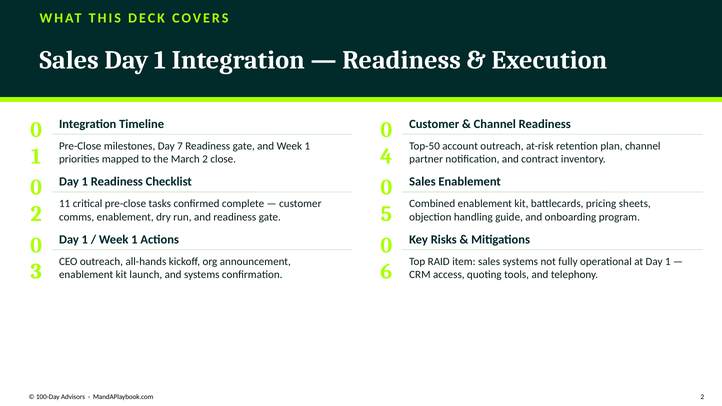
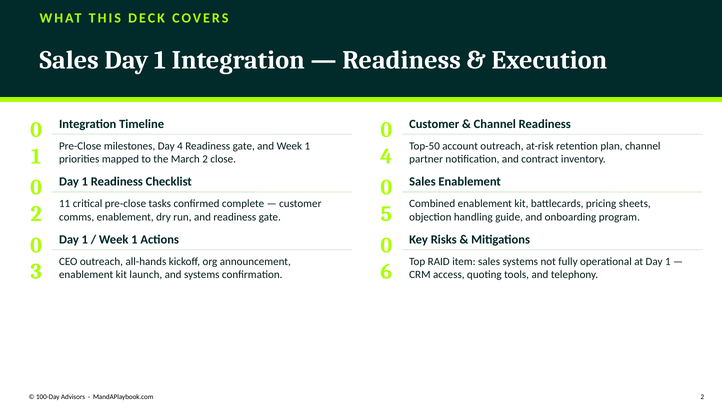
Day 7: 7 -> 4
